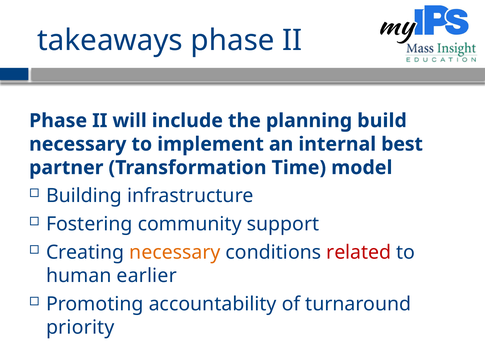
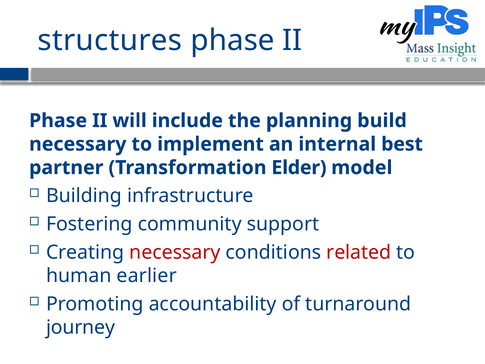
takeaways: takeaways -> structures
Time: Time -> Elder
necessary at (175, 252) colour: orange -> red
priority: priority -> journey
